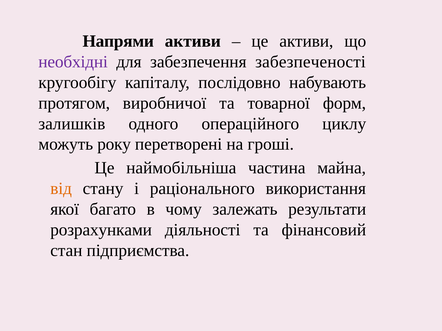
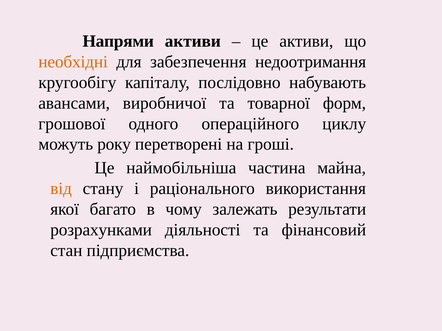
необхідні colour: purple -> orange
забезпеченості: забезпеченості -> недоотримання
протягом: протягом -> авансами
залишків: залишків -> грошової
